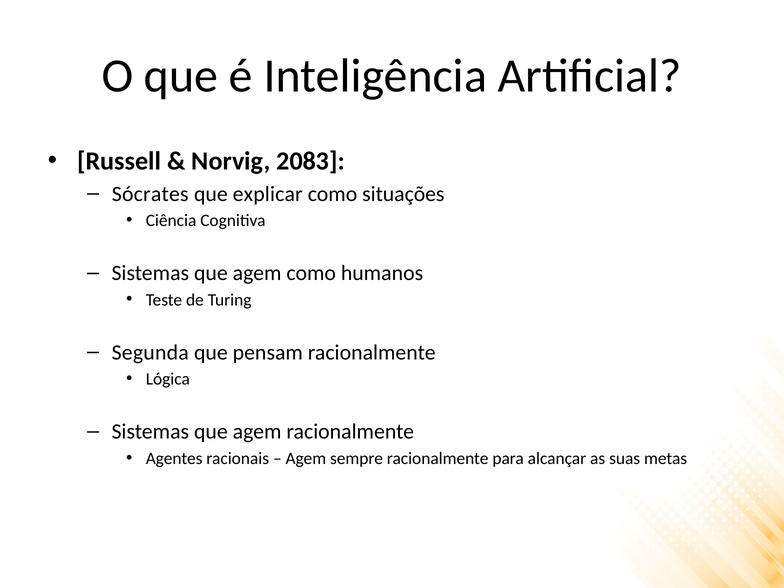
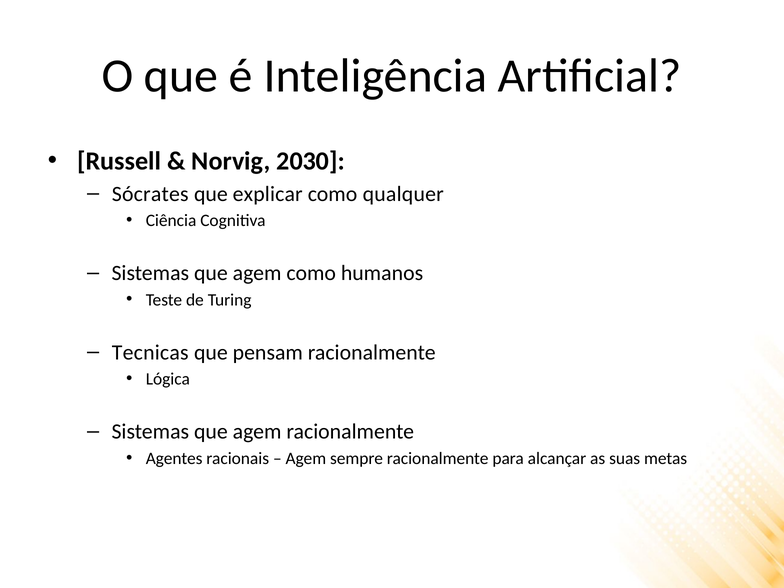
2083: 2083 -> 2030
situações: situações -> qualquer
Segunda: Segunda -> Tecnicas
